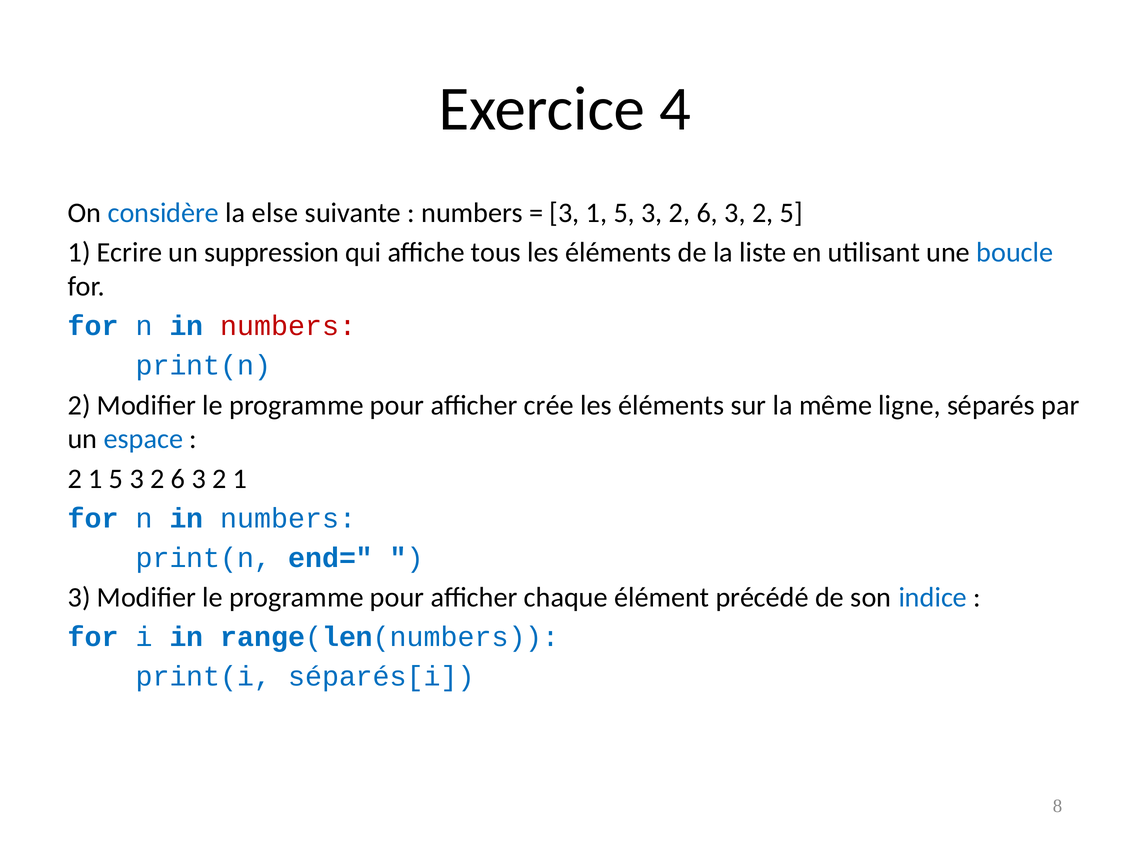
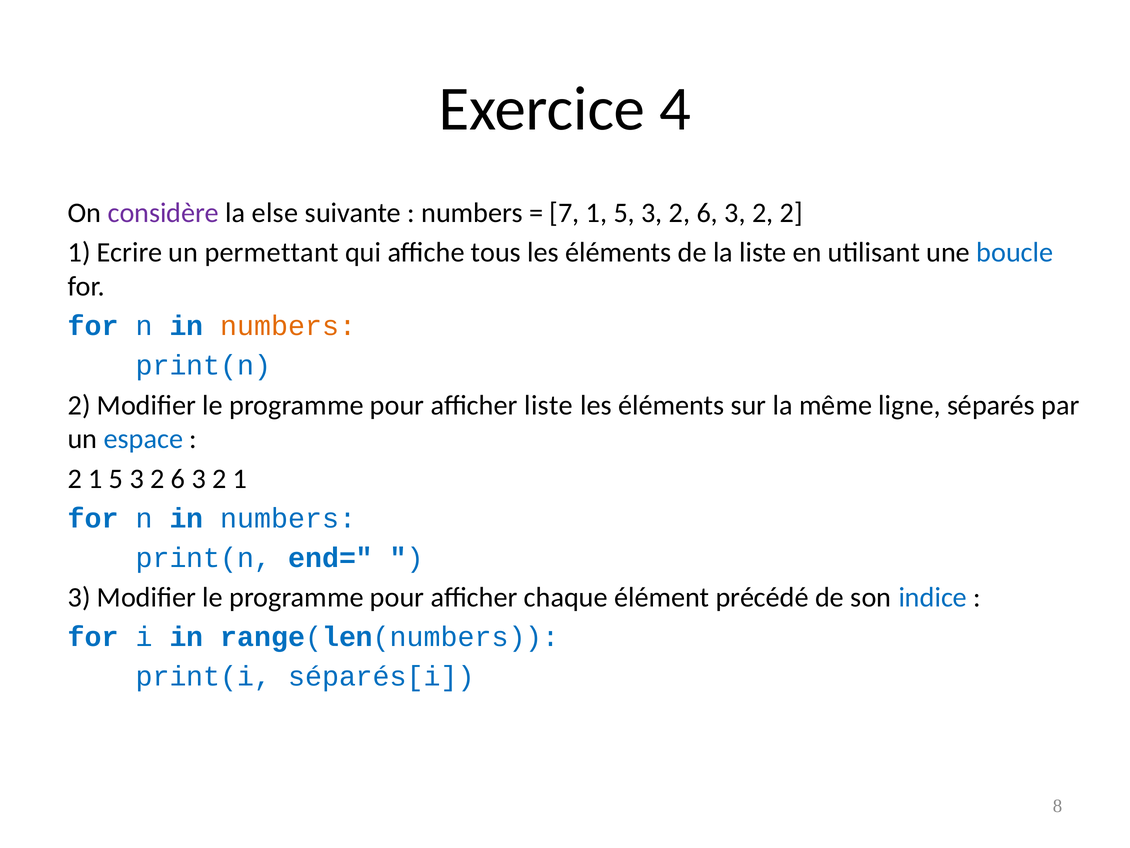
considère colour: blue -> purple
3 at (564, 213): 3 -> 7
2 5: 5 -> 2
suppression: suppression -> permettant
numbers at (288, 326) colour: red -> orange
afficher crée: crée -> liste
